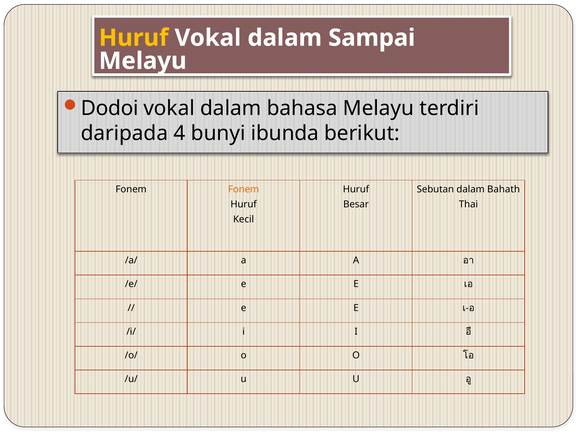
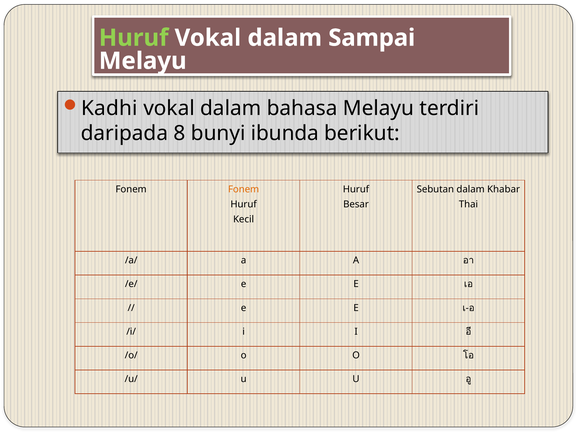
Huruf at (134, 38) colour: yellow -> light green
Dodoi: Dodoi -> Kadhi
4: 4 -> 8
Bahath: Bahath -> Khabar
